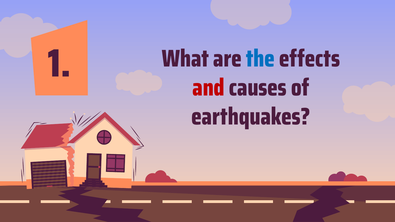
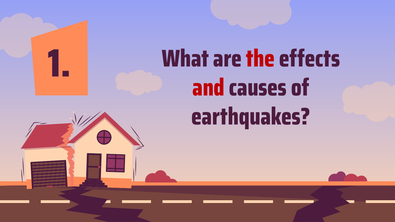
the colour: blue -> red
